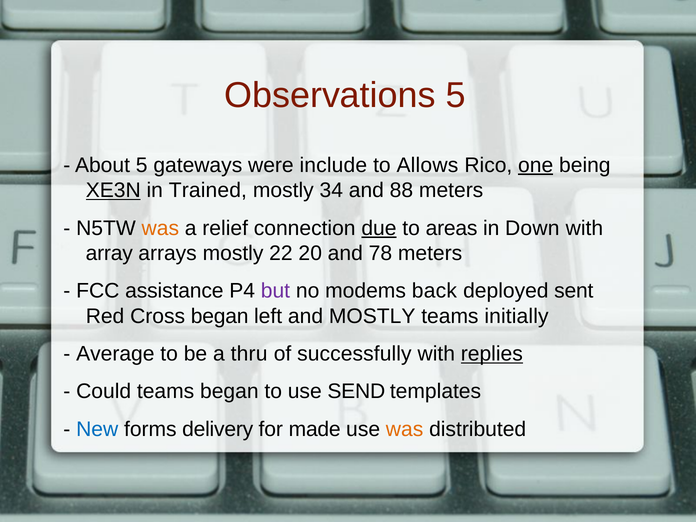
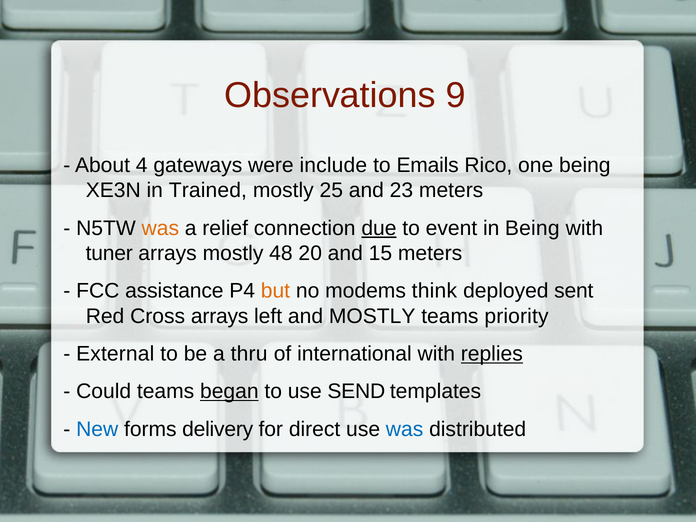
Observations 5: 5 -> 9
About 5: 5 -> 4
Allows: Allows -> Emails
one underline: present -> none
XE3N underline: present -> none
34: 34 -> 25
88: 88 -> 23
areas: areas -> event
in Down: Down -> Being
array: array -> tuner
22: 22 -> 48
78: 78 -> 15
but colour: purple -> orange
back: back -> think
Cross began: began -> arrays
initially: initially -> priority
Average: Average -> External
successfully: successfully -> international
began at (229, 391) underline: none -> present
made: made -> direct
was at (405, 429) colour: orange -> blue
